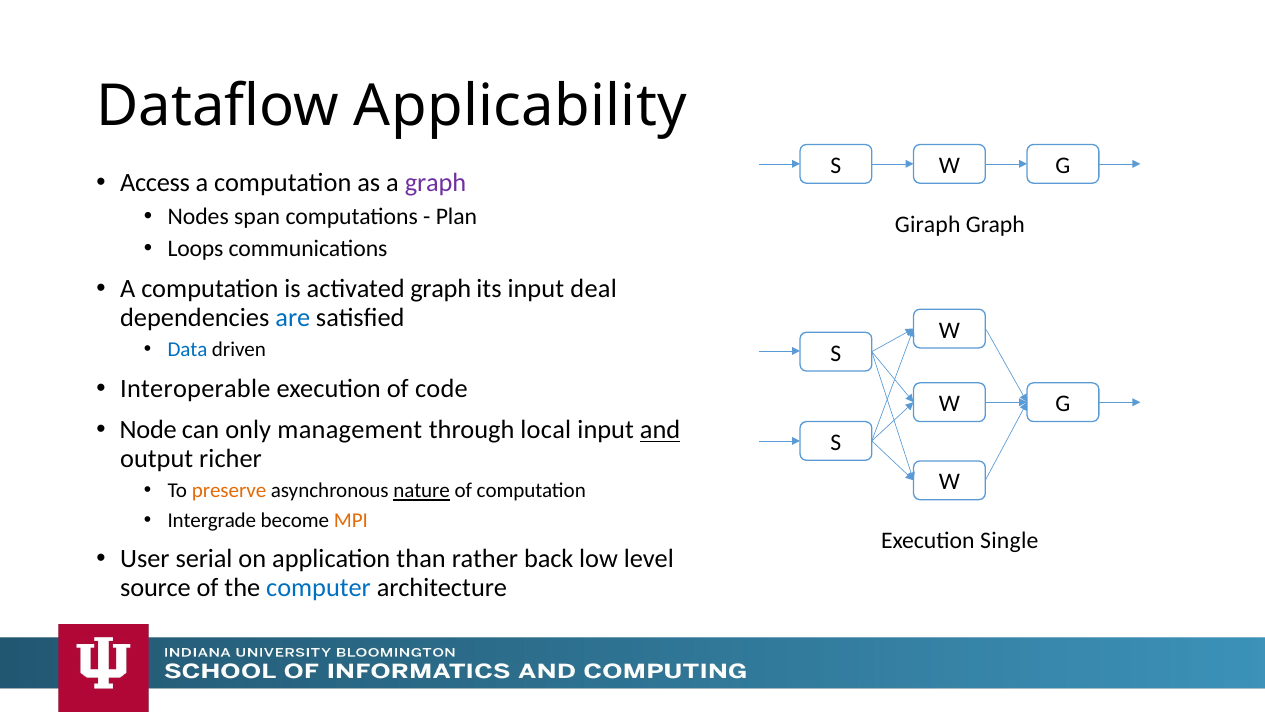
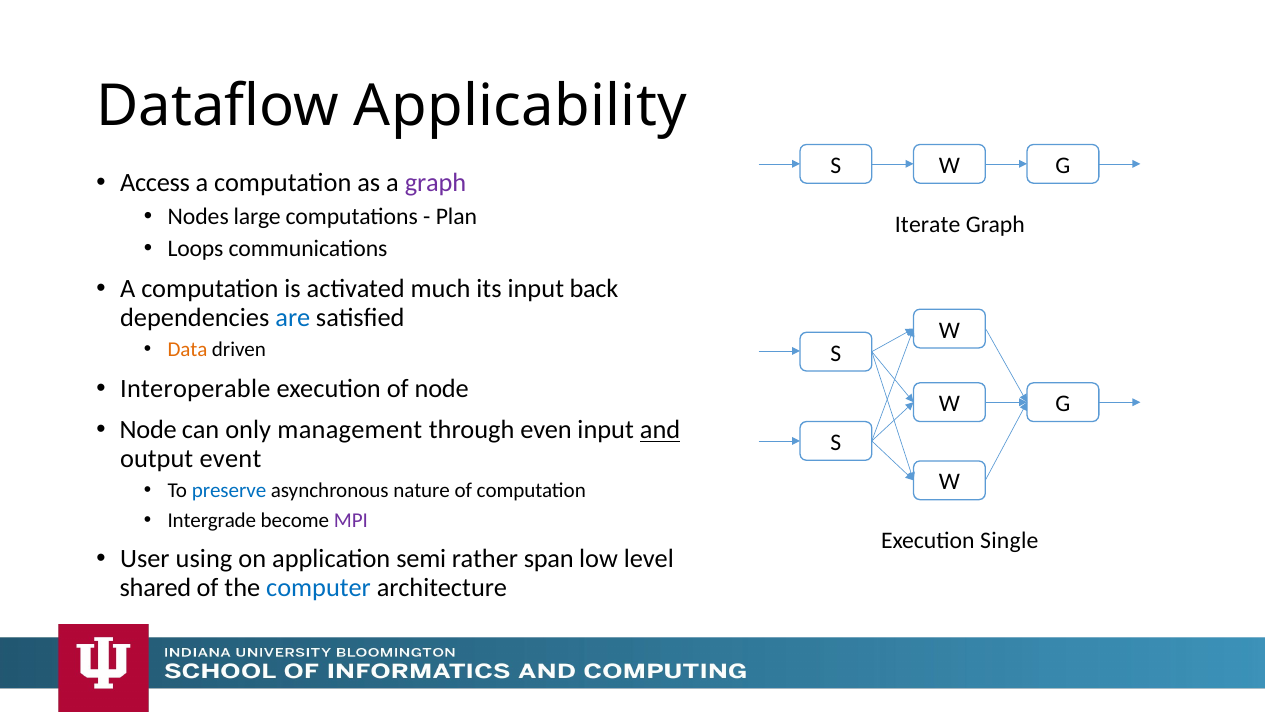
span: span -> large
Giraph: Giraph -> Iterate
activated graph: graph -> much
deal: deal -> back
Data colour: blue -> orange
of code: code -> node
local: local -> even
richer: richer -> event
preserve colour: orange -> blue
nature underline: present -> none
MPI colour: orange -> purple
serial: serial -> using
than: than -> semi
back: back -> span
source: source -> shared
